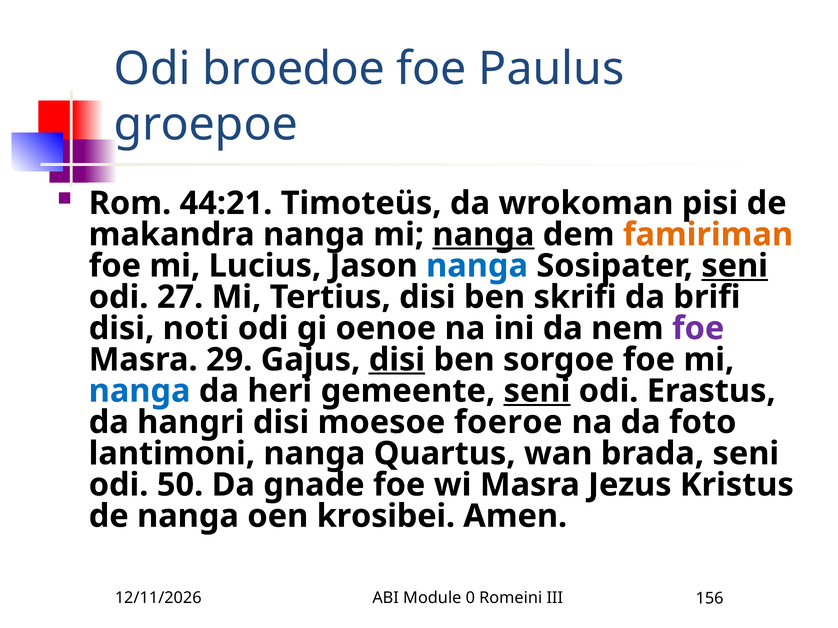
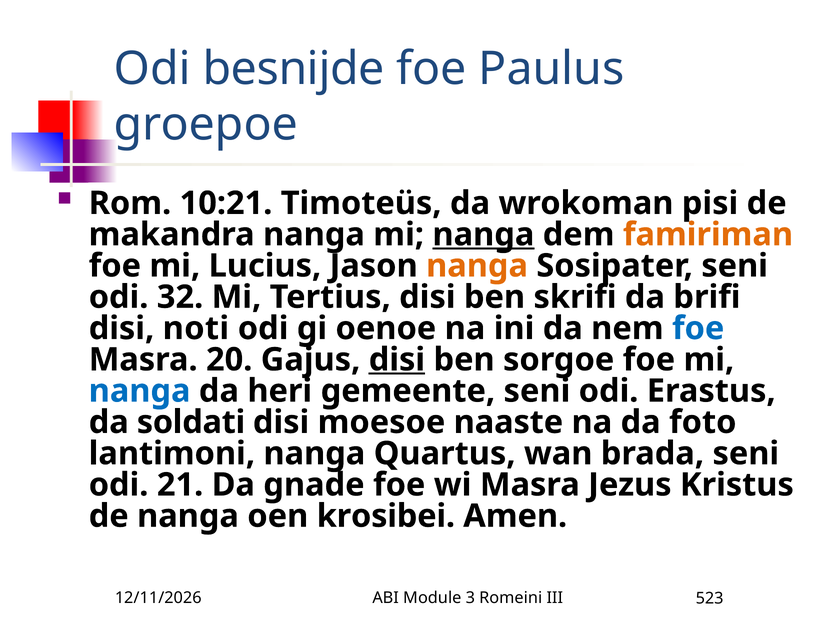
broedoe: broedoe -> besnijde
44:21: 44:21 -> 10:21
nanga at (477, 266) colour: blue -> orange
seni at (735, 266) underline: present -> none
27: 27 -> 32
foe at (698, 329) colour: purple -> blue
29: 29 -> 20
seni at (537, 391) underline: present -> none
hangri: hangri -> soldati
foeroe: foeroe -> naaste
50: 50 -> 21
0: 0 -> 3
156: 156 -> 523
